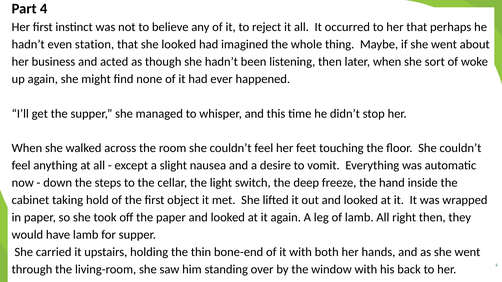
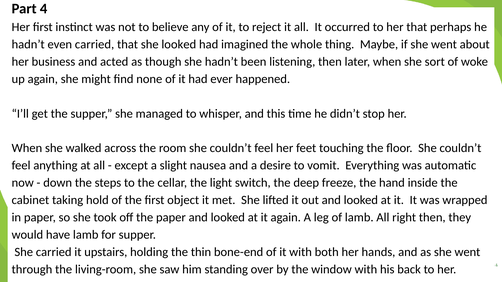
even station: station -> carried
